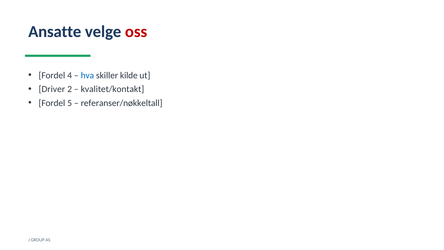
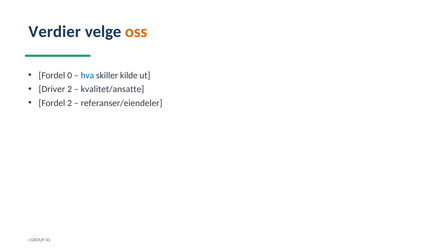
Ansatte: Ansatte -> Verdier
oss colour: red -> orange
4: 4 -> 0
kvalitet/kontakt: kvalitet/kontakt -> kvalitet/ansatte
Fordel 5: 5 -> 2
referanser/nøkkeltall: referanser/nøkkeltall -> referanser/eiendeler
